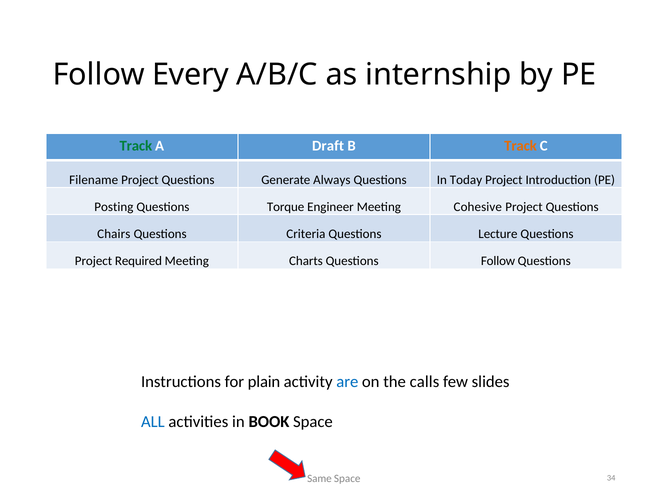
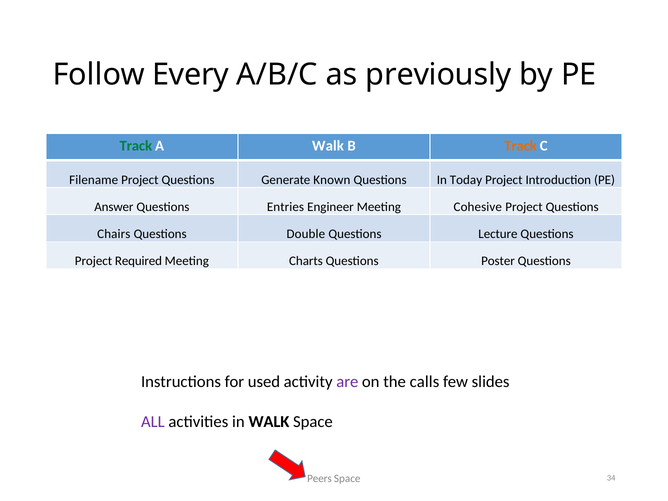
internship: internship -> previously
A Draft: Draft -> Walk
Always: Always -> Known
Posting: Posting -> Answer
Torque: Torque -> Entries
Criteria: Criteria -> Double
Questions Follow: Follow -> Poster
plain: plain -> used
are colour: blue -> purple
ALL colour: blue -> purple
in BOOK: BOOK -> WALK
Same: Same -> Peers
